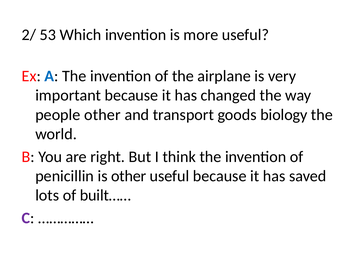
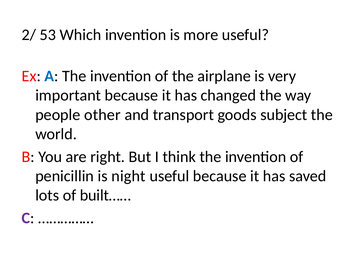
biology: biology -> subject
is other: other -> night
